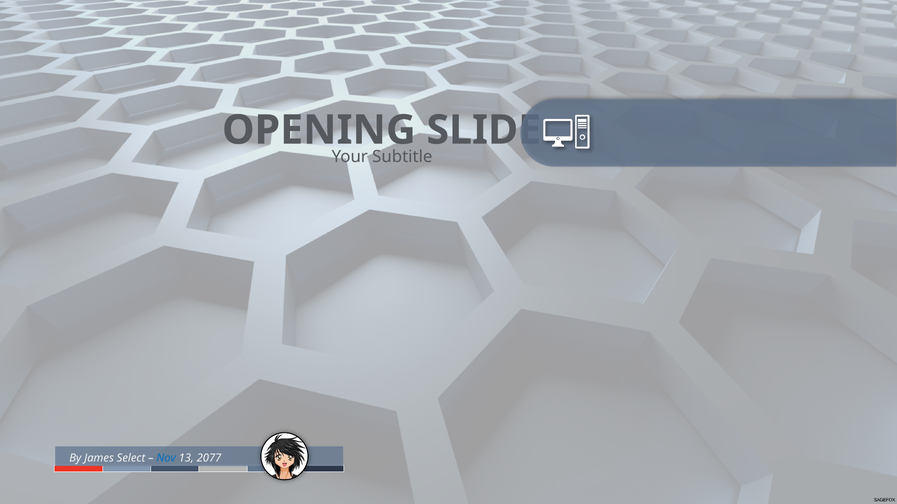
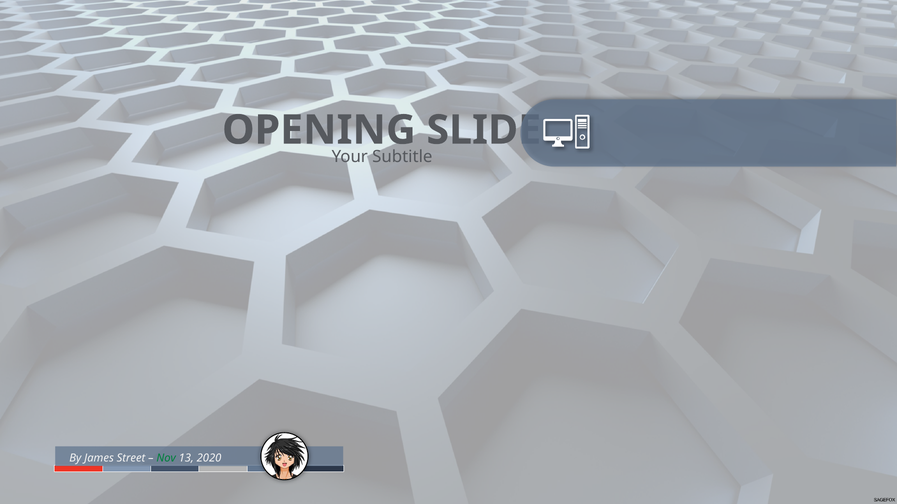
Select: Select -> Street
Nov colour: blue -> green
2077: 2077 -> 2020
